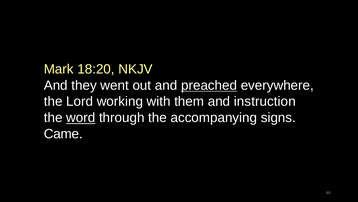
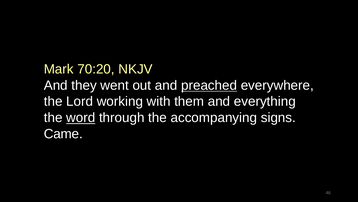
18:20: 18:20 -> 70:20
instruction: instruction -> everything
